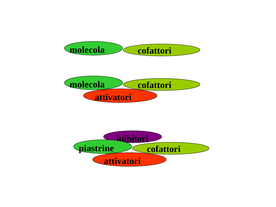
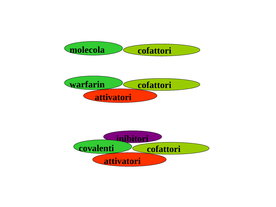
molecola at (87, 84): molecola -> warfarin
piastrine: piastrine -> covalenti
